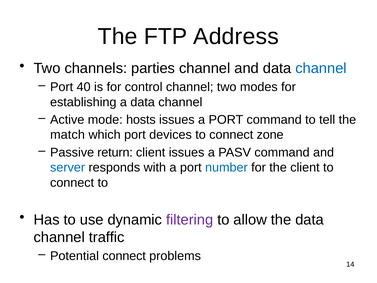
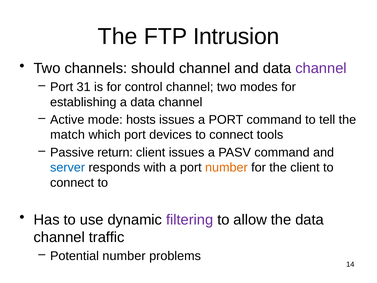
Address: Address -> Intrusion
parties: parties -> should
channel at (321, 68) colour: blue -> purple
40: 40 -> 31
zone: zone -> tools
number at (226, 167) colour: blue -> orange
Potential connect: connect -> number
